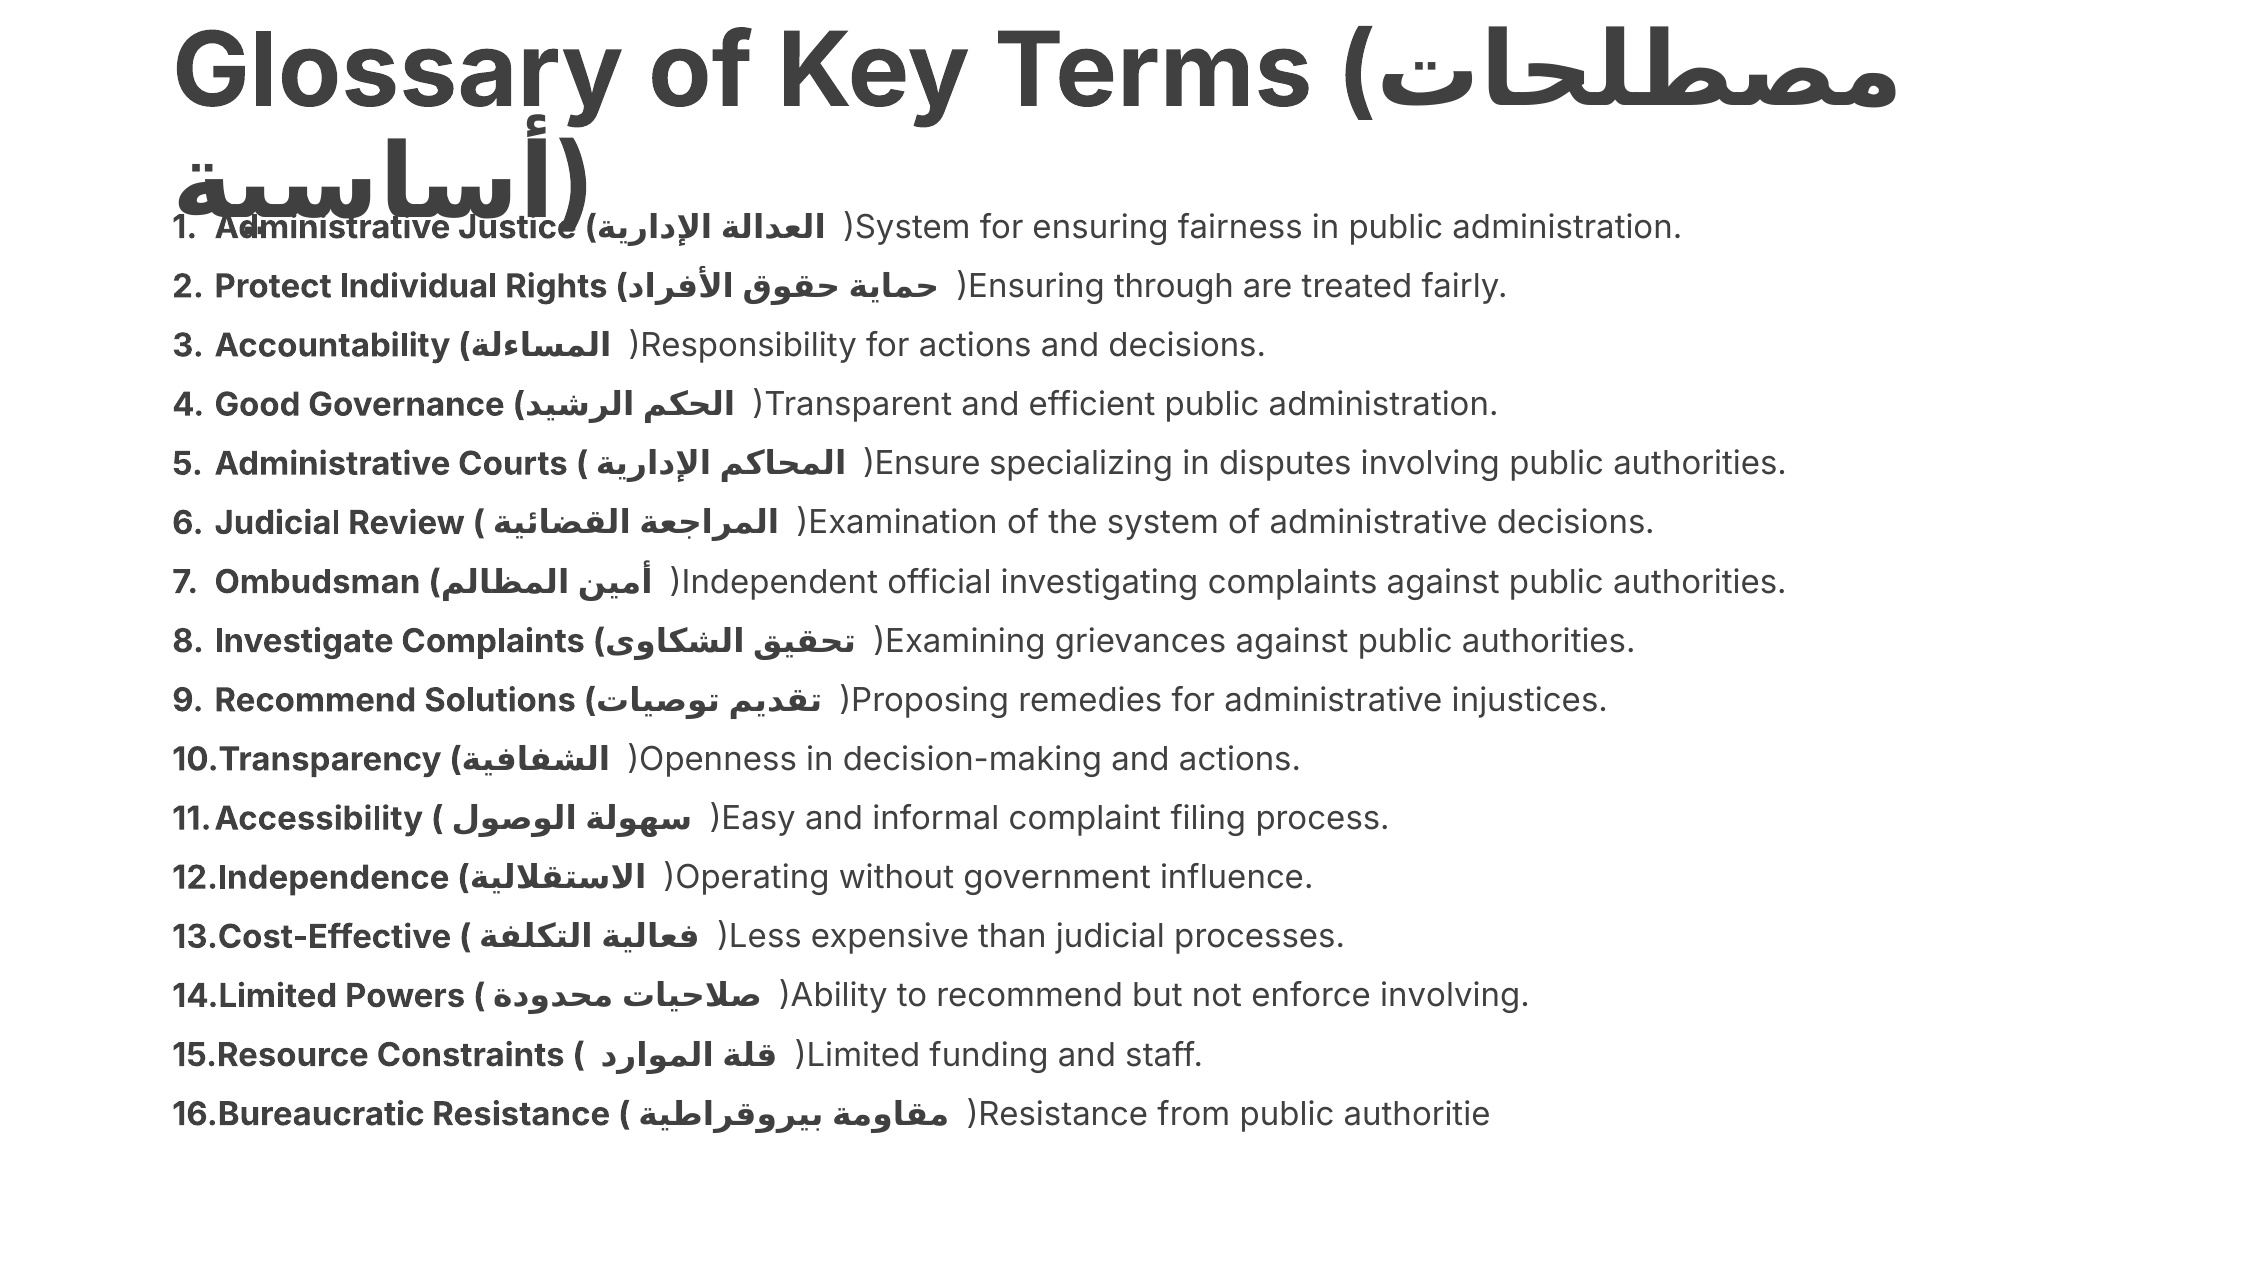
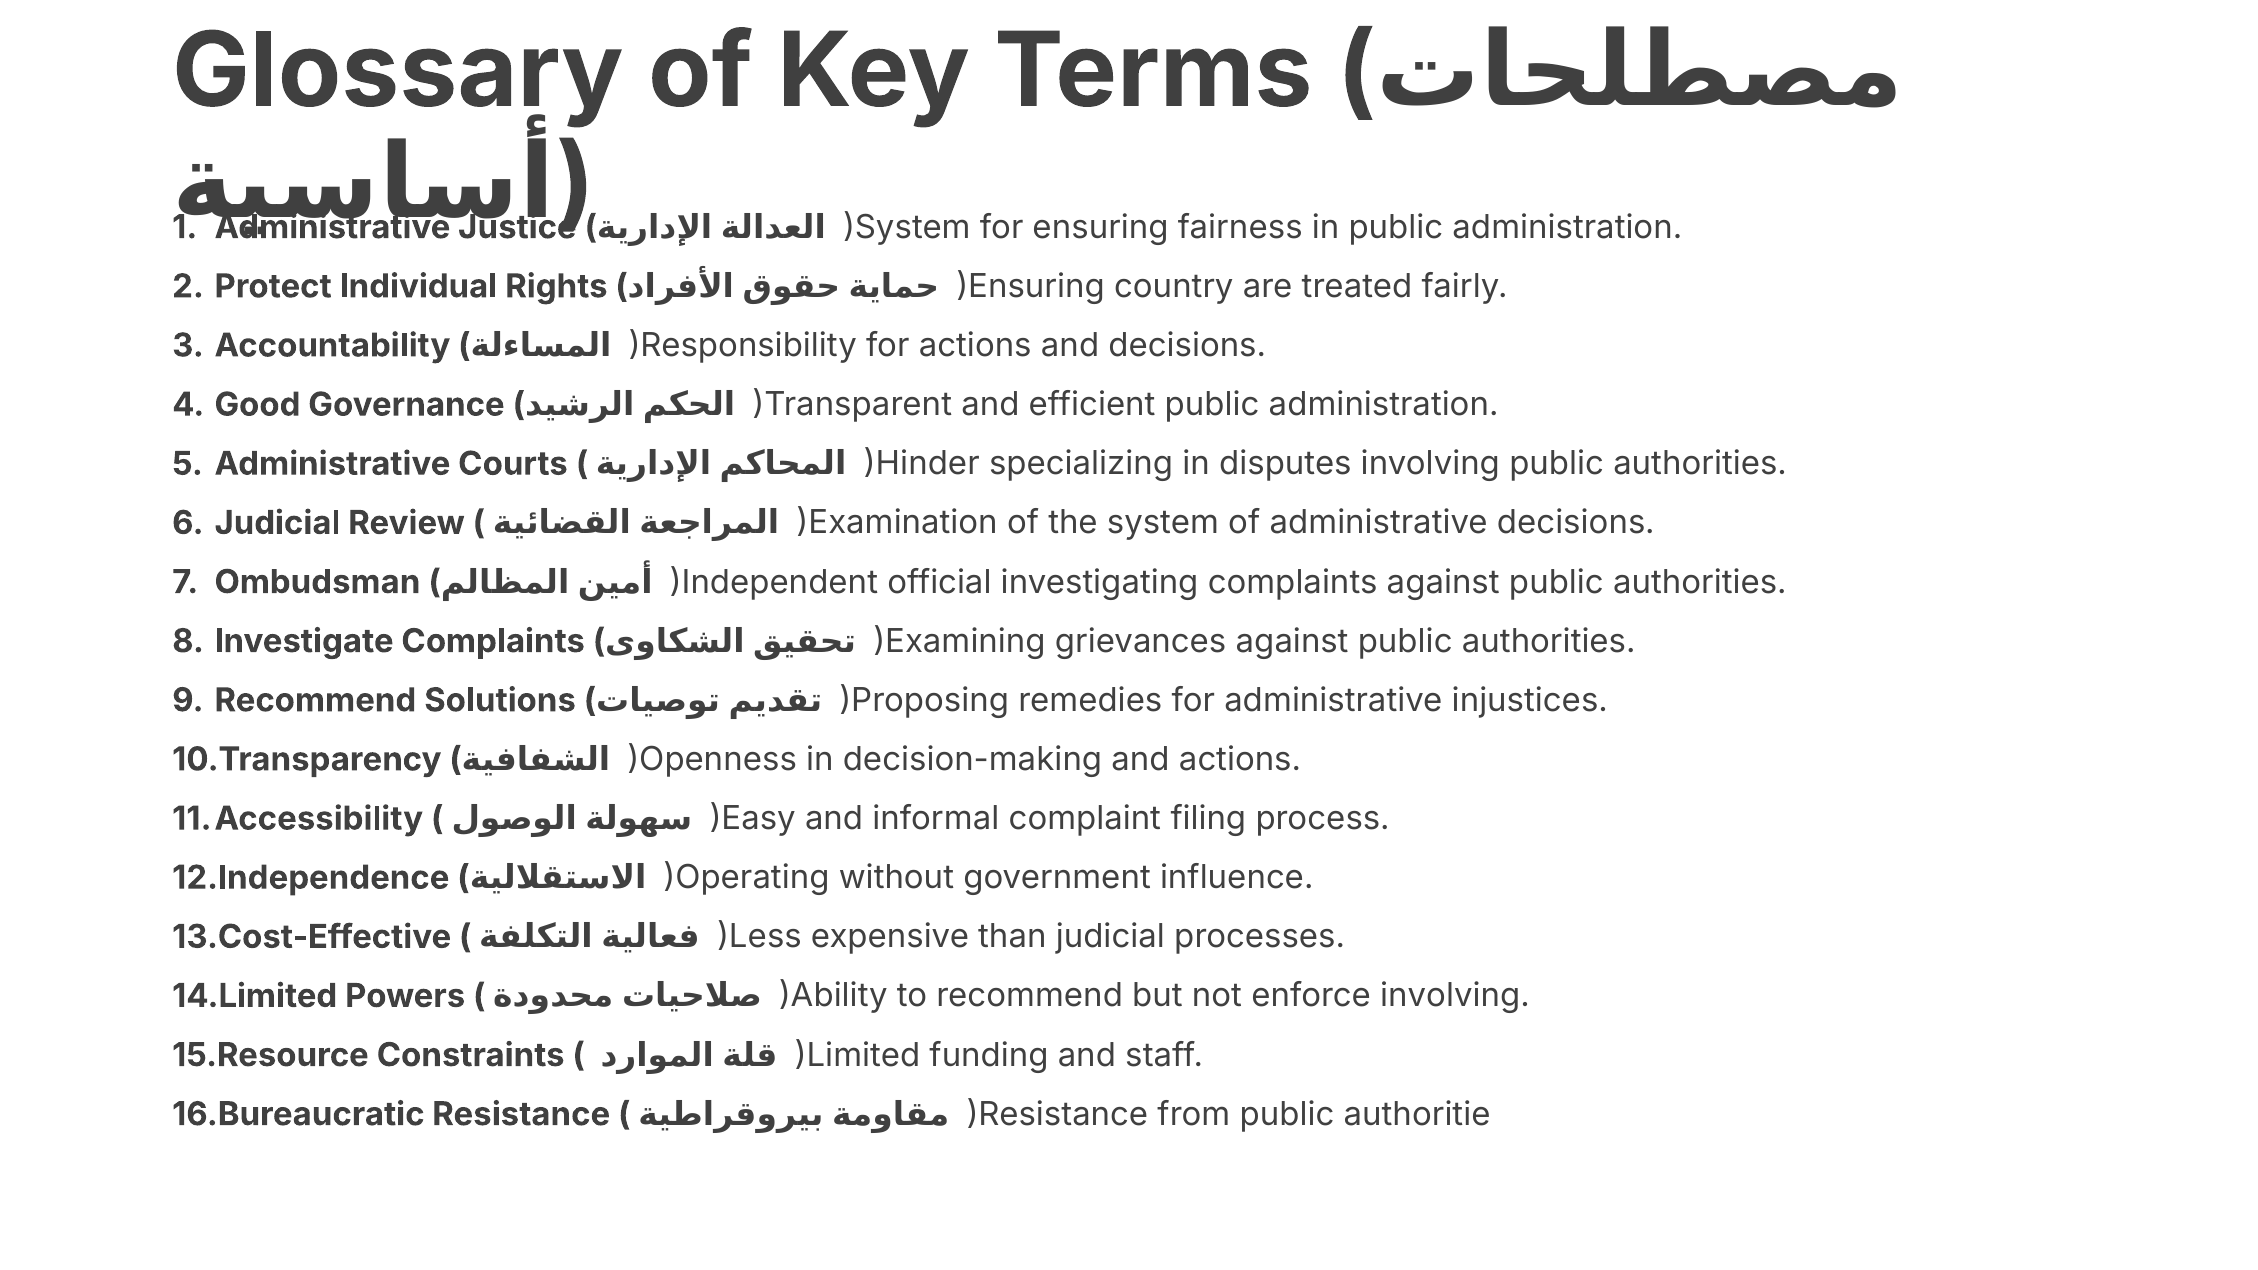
through: through -> country
)Ensure: )Ensure -> )Hinder
